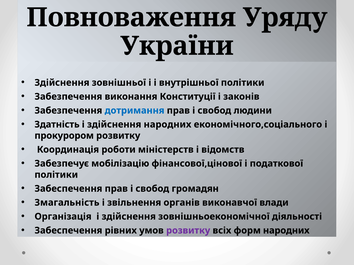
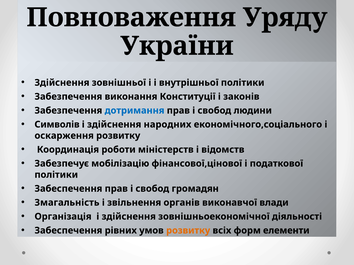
Здатність: Здатність -> Символів
прокурором: прокурором -> оскарження
розвитку at (188, 231) colour: purple -> orange
форм народних: народних -> елементи
